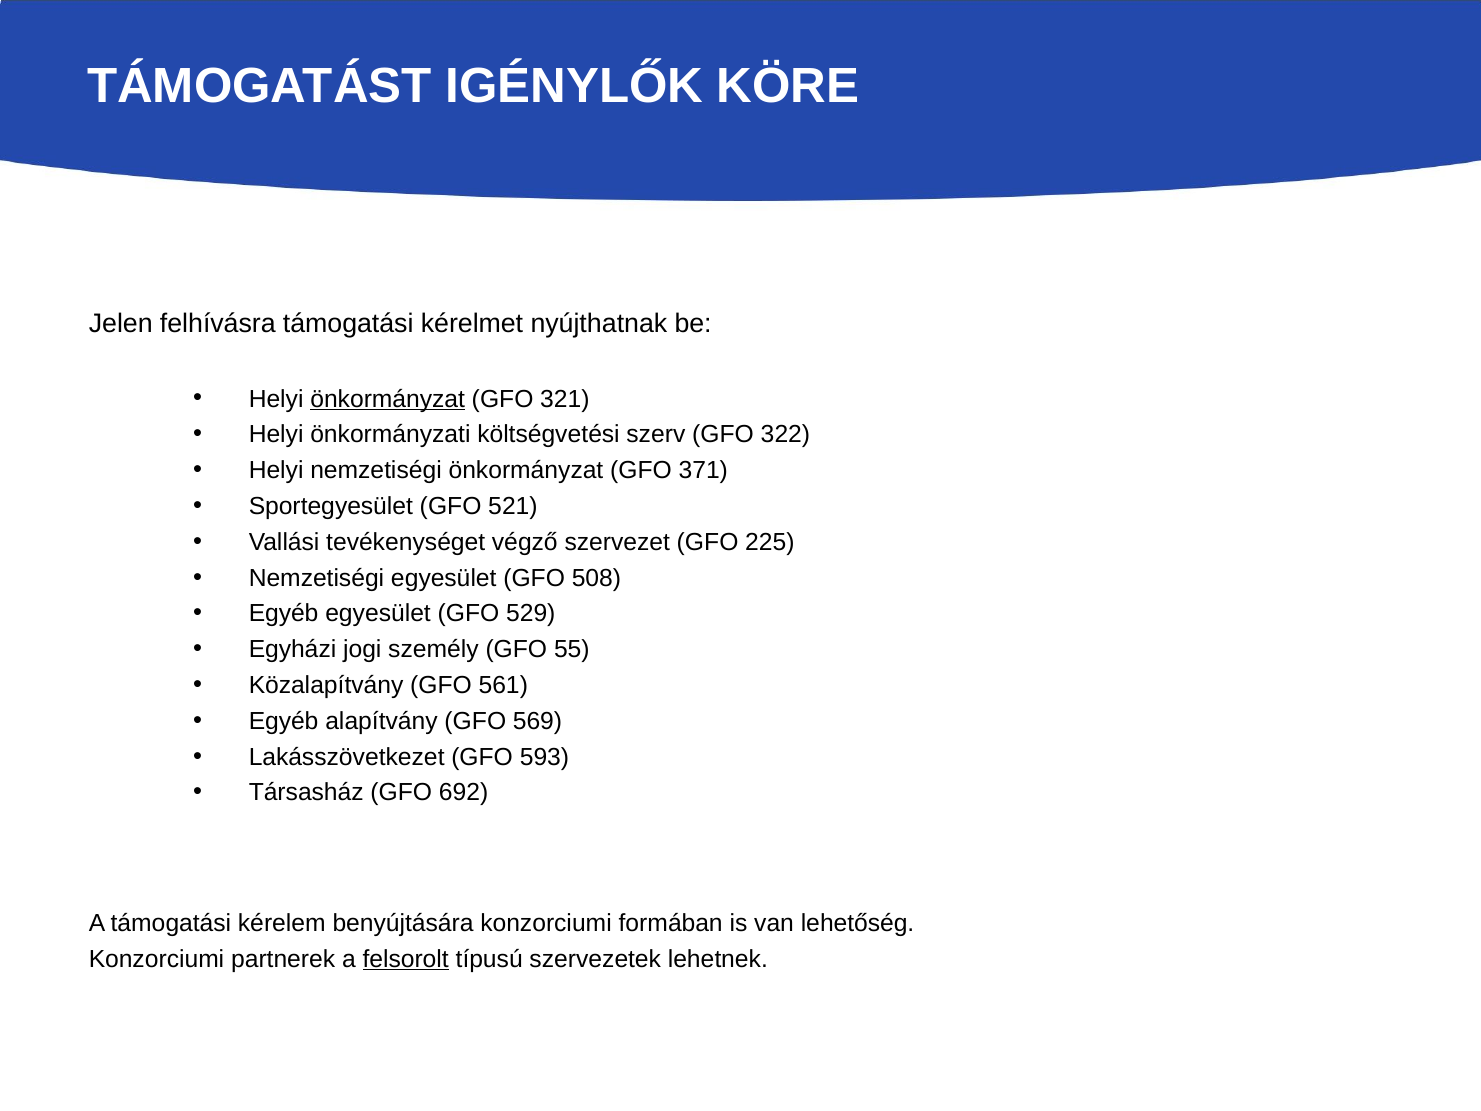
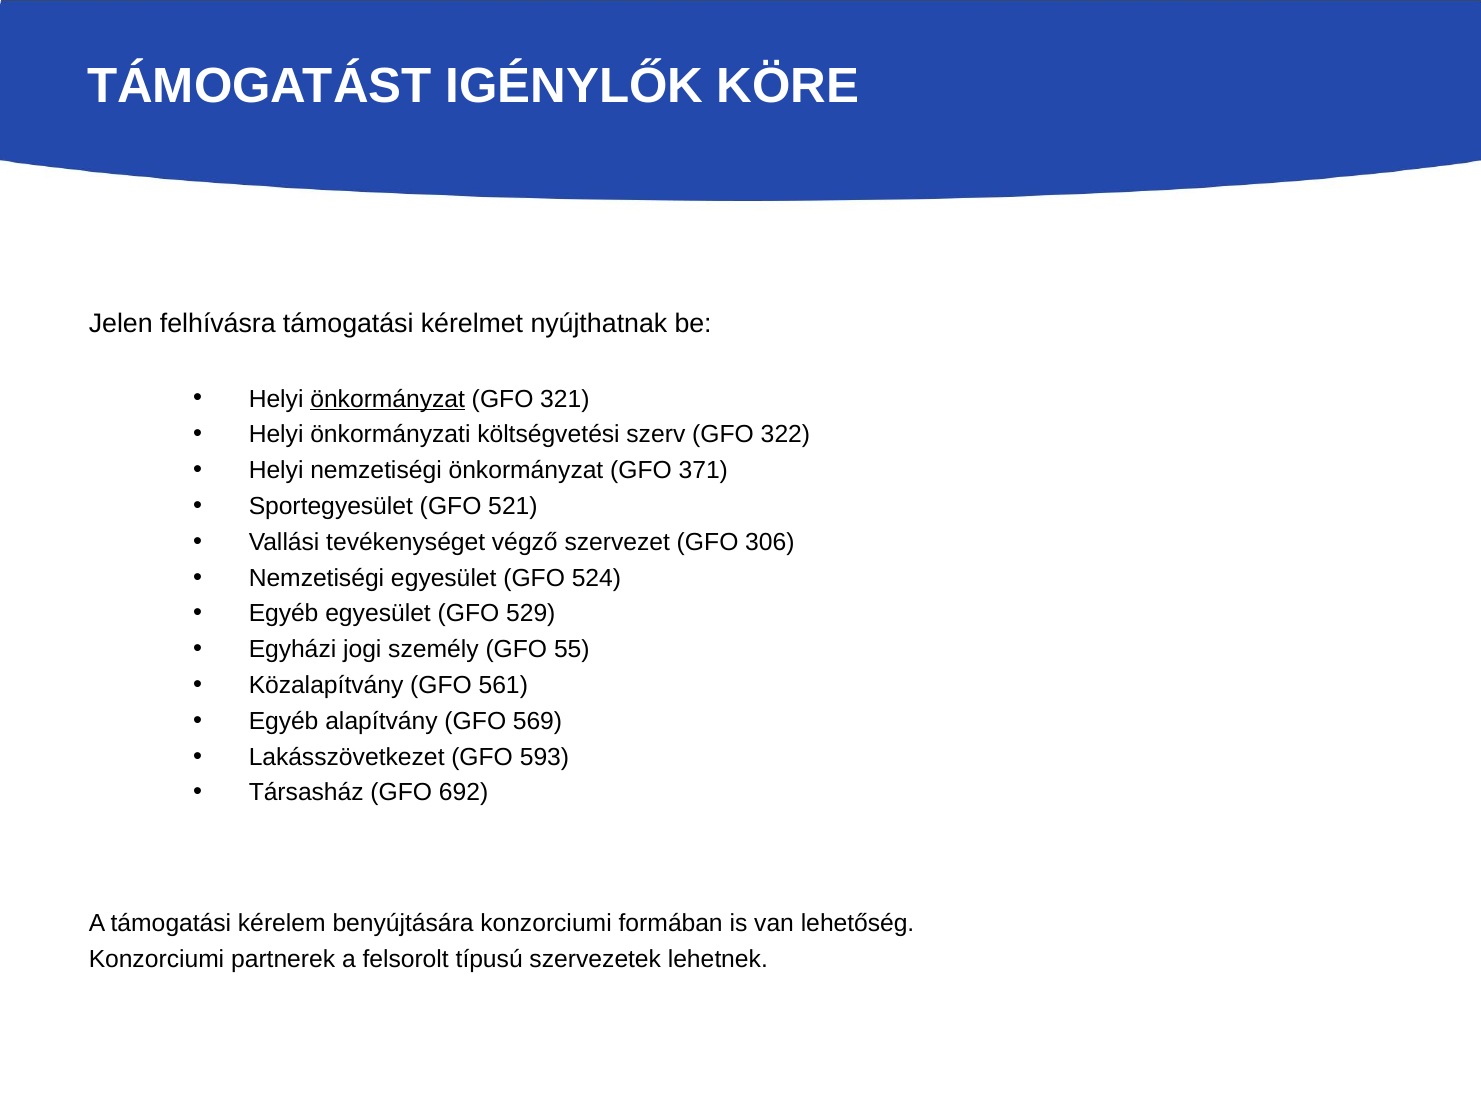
225: 225 -> 306
508: 508 -> 524
felsorolt underline: present -> none
